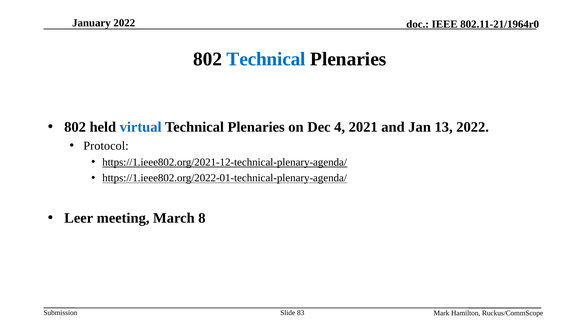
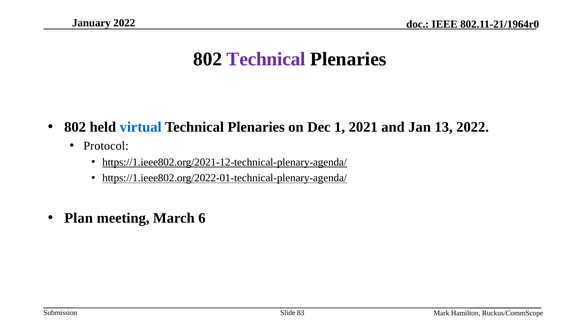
Technical at (266, 59) colour: blue -> purple
4: 4 -> 1
Leer: Leer -> Plan
8: 8 -> 6
